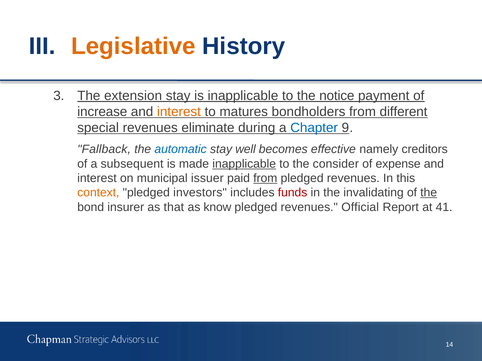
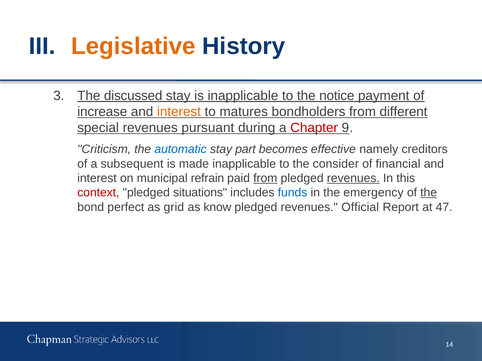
extension: extension -> discussed
eliminate: eliminate -> pursuant
Chapter colour: blue -> red
Fallback: Fallback -> Criticism
well: well -> part
inapplicable at (244, 164) underline: present -> none
expense: expense -> financial
issuer: issuer -> refrain
revenues at (353, 178) underline: none -> present
context colour: orange -> red
investors: investors -> situations
funds colour: red -> blue
invalidating: invalidating -> emergency
insurer: insurer -> perfect
that: that -> grid
41: 41 -> 47
